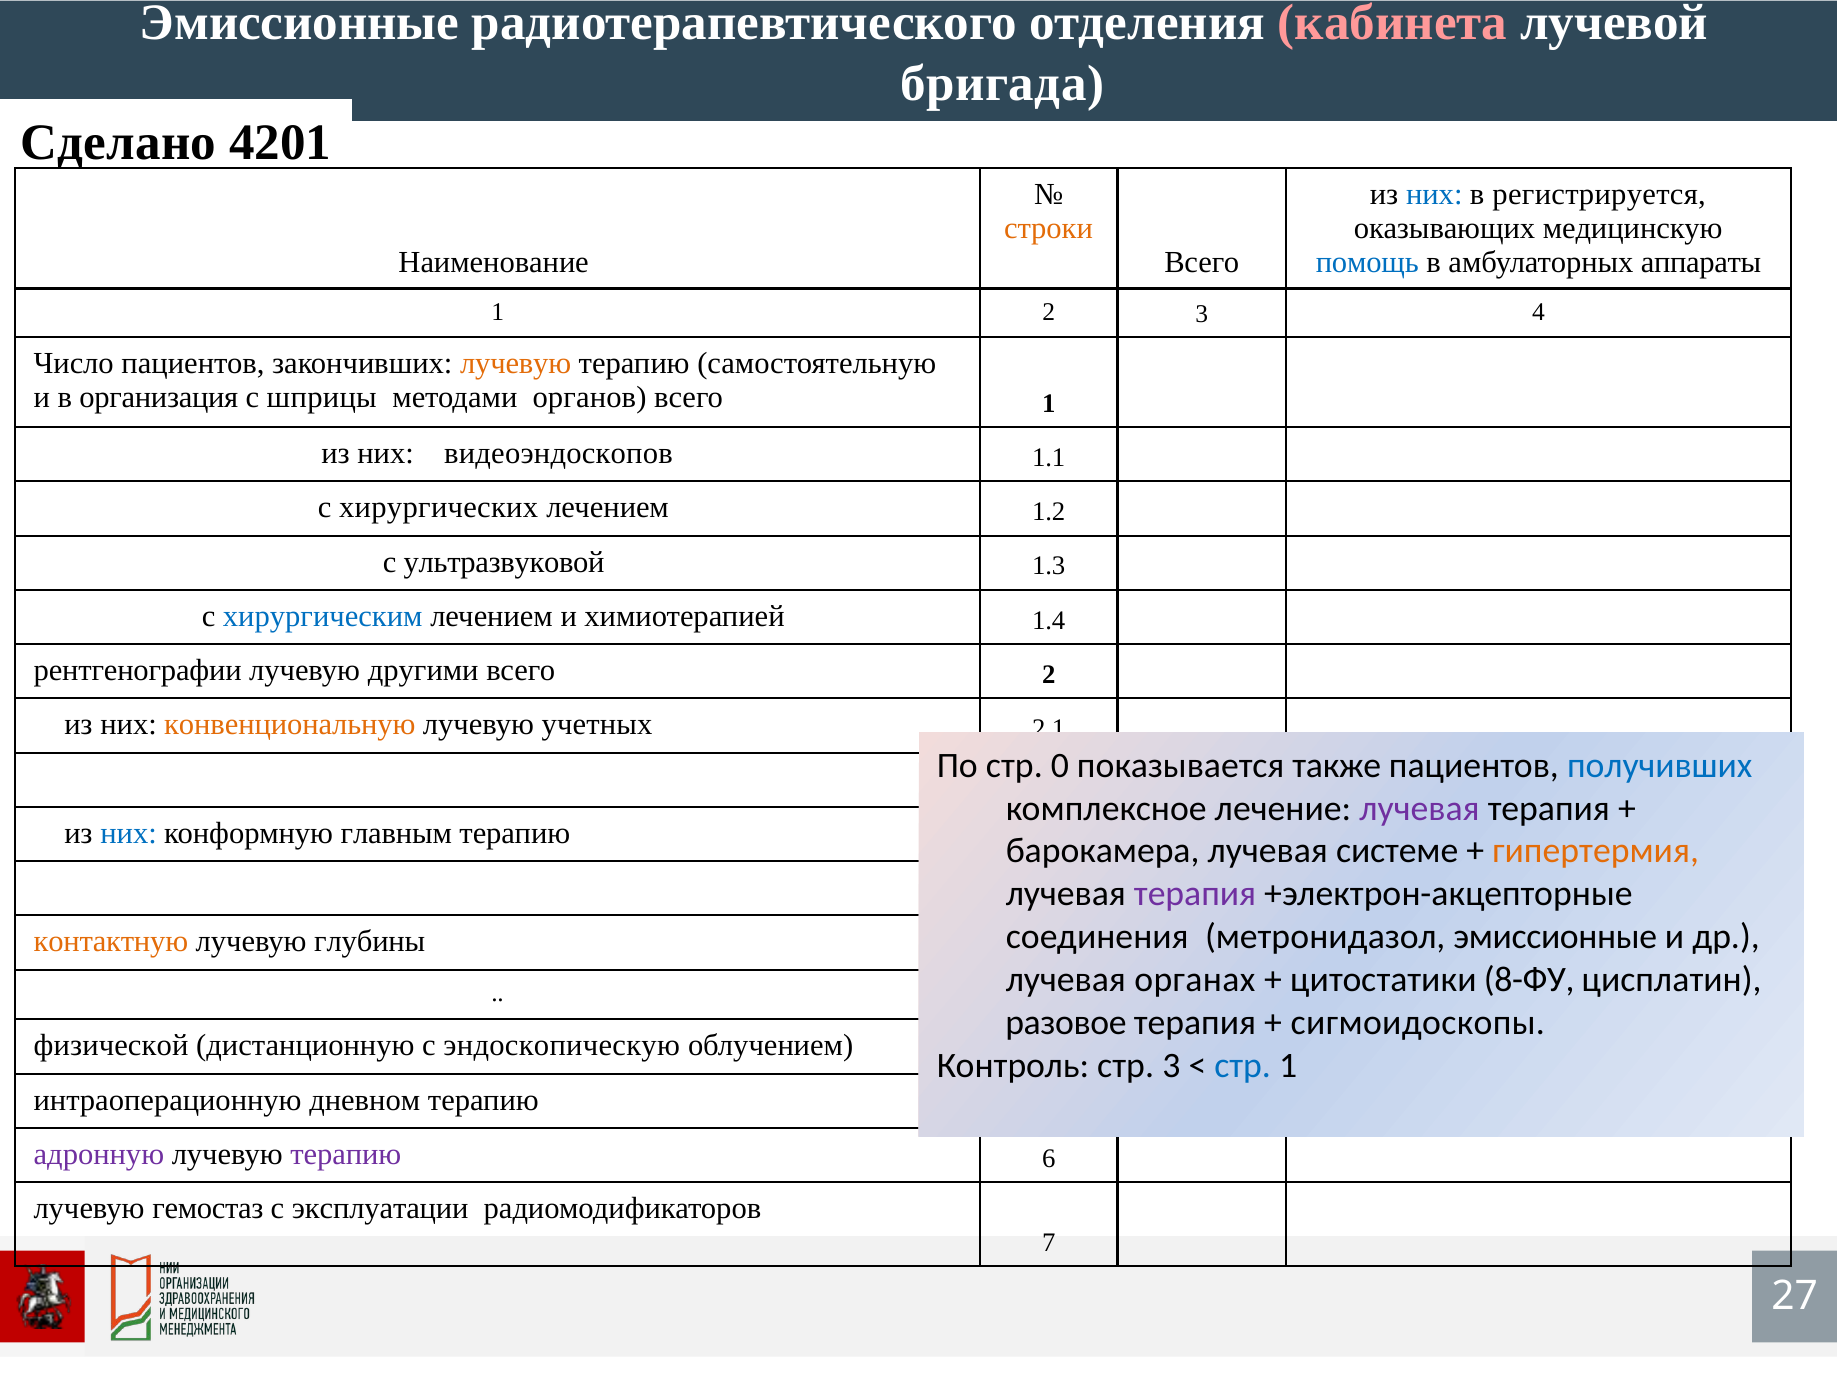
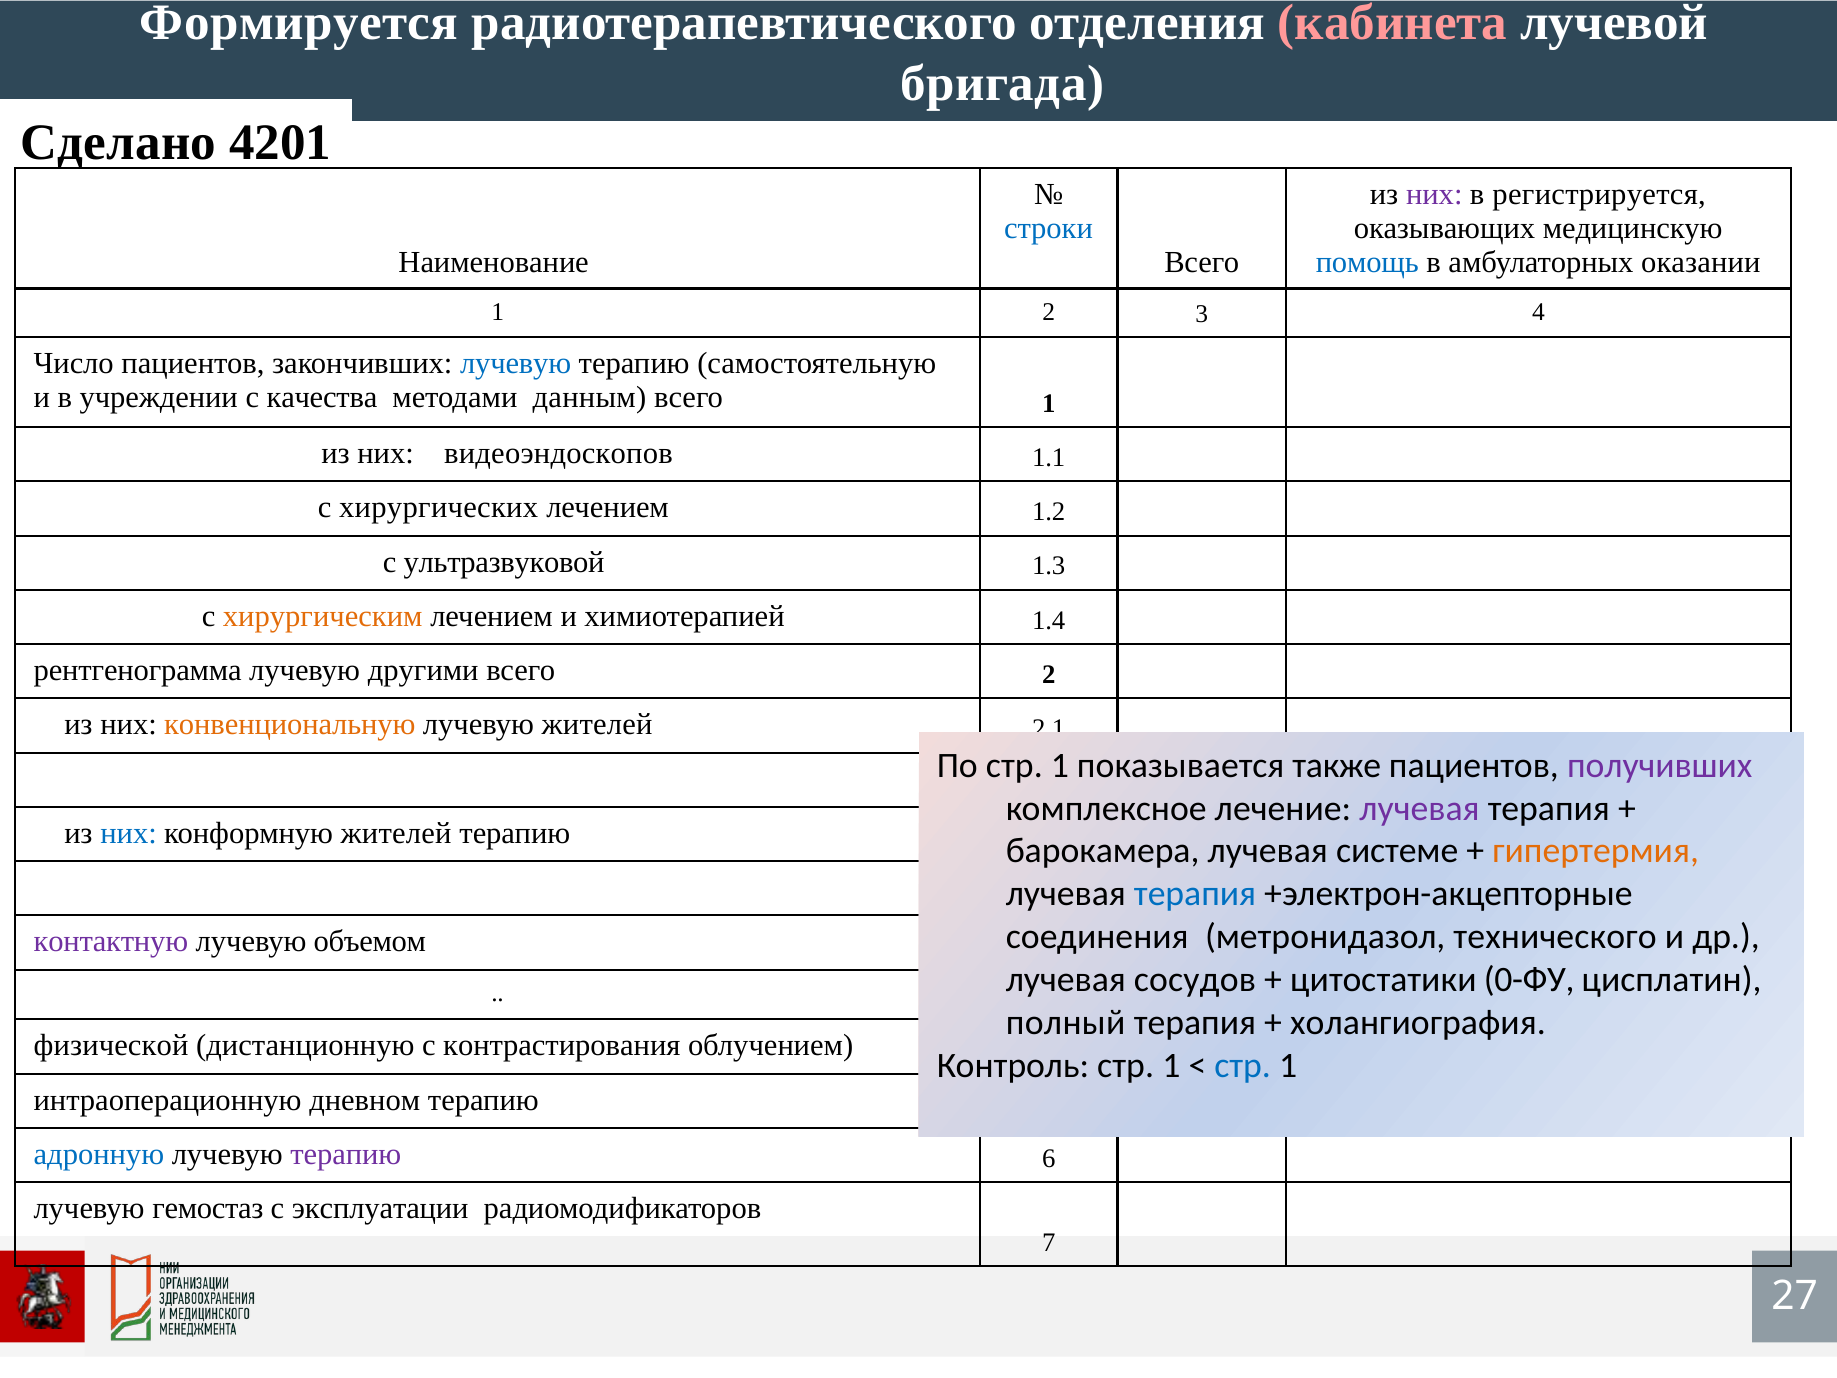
Эмиссионные at (300, 23): Эмиссионные -> Формируется
них at (1434, 195) colour: blue -> purple
строки colour: orange -> blue
аппараты: аппараты -> оказании
лучевую at (516, 363) colour: orange -> blue
организация: организация -> учреждении
шприцы: шприцы -> качества
органов: органов -> данным
хирургическим colour: blue -> orange
рентгенографии: рентгенографии -> рентгенограмма
лучевую учетных: учетных -> жителей
0 at (1060, 765): 0 -> 1
получивших colour: blue -> purple
конформную главным: главным -> жителей
терапия at (1195, 894) colour: purple -> blue
метронидазол эмиссионные: эмиссионные -> технического
контактную colour: orange -> purple
глубины: глубины -> объемом
органах: органах -> сосудов
8-ФУ: 8-ФУ -> 0-ФУ
разовое: разовое -> полный
сигмоидоскопы: сигмоидоскопы -> холангиография
эндоскопическую: эндоскопическую -> контрастирования
3 at (1171, 1065): 3 -> 1
адронную colour: purple -> blue
